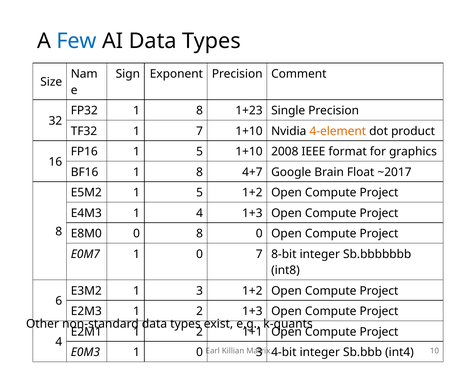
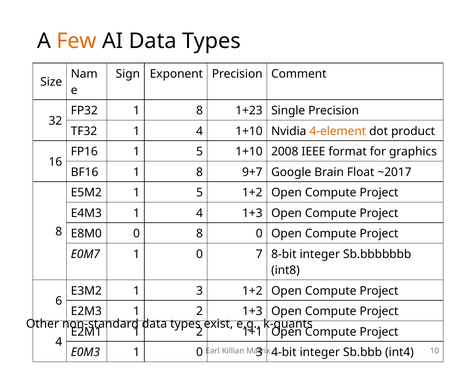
Few colour: blue -> orange
TF32 1 7: 7 -> 4
4+7: 4+7 -> 9+7
